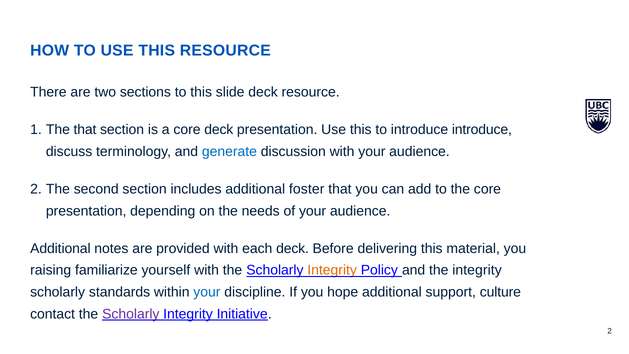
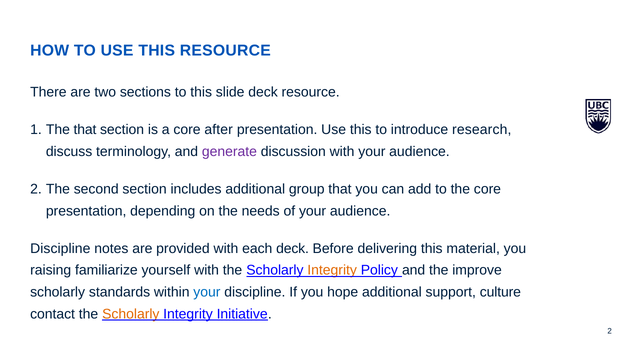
core deck: deck -> after
introduce introduce: introduce -> research
generate colour: blue -> purple
foster: foster -> group
Additional at (60, 248): Additional -> Discipline
the integrity: integrity -> improve
Scholarly at (131, 314) colour: purple -> orange
